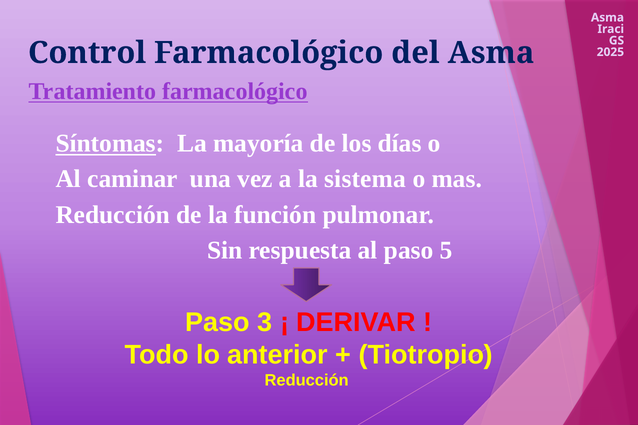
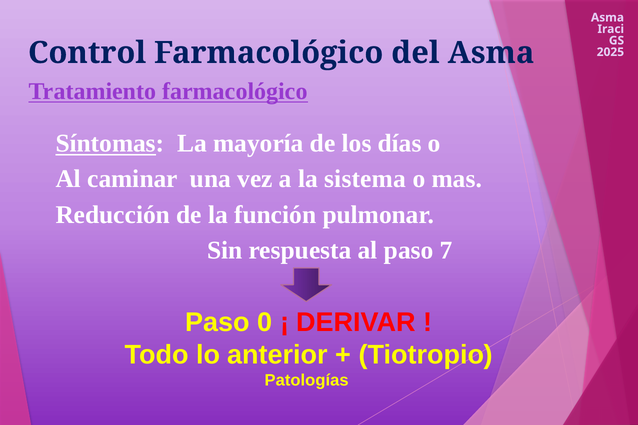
5: 5 -> 7
3: 3 -> 0
Reducción at (307, 380): Reducción -> Patologías
